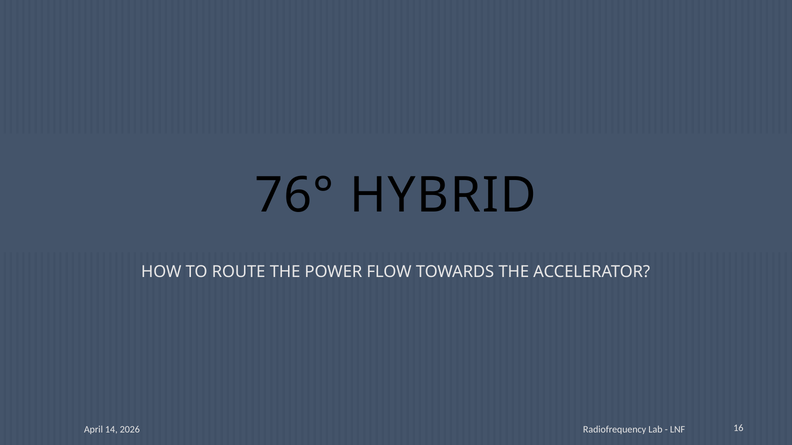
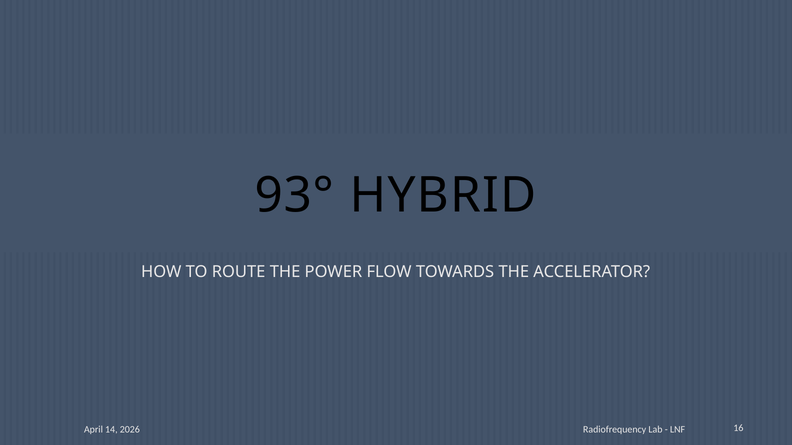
76°: 76° -> 93°
